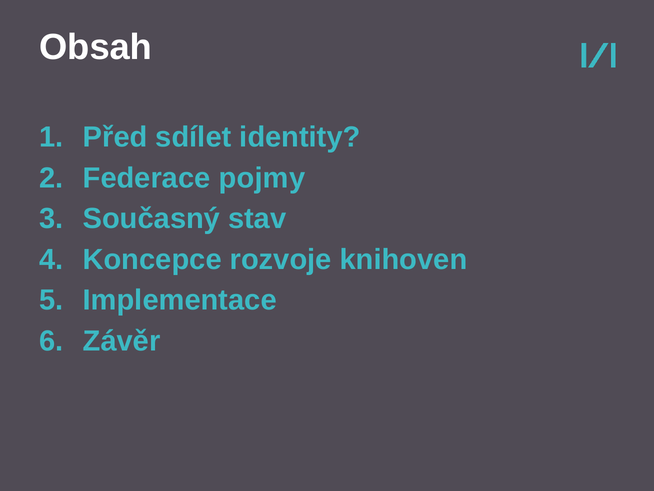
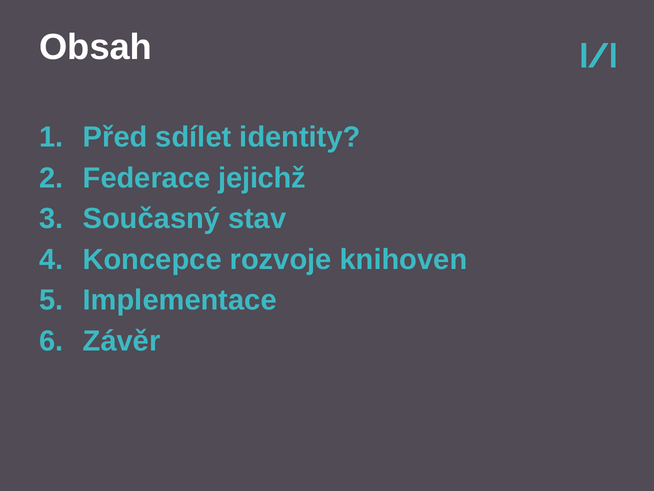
pojmy: pojmy -> jejichž
